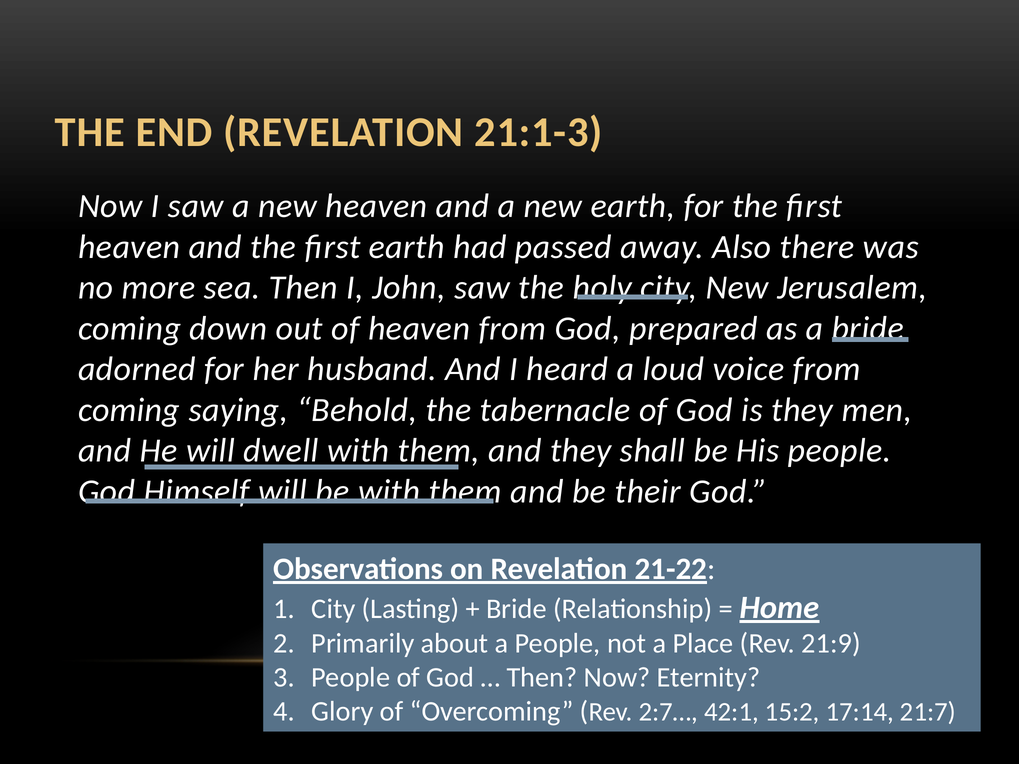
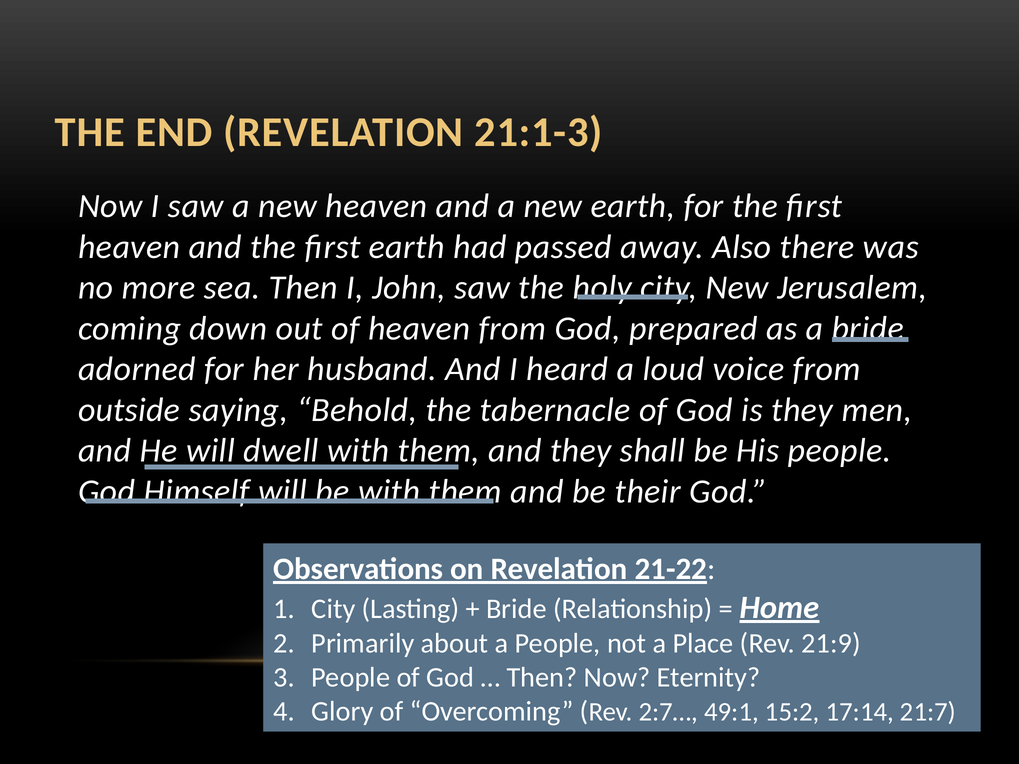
coming at (129, 410): coming -> outside
42:1: 42:1 -> 49:1
